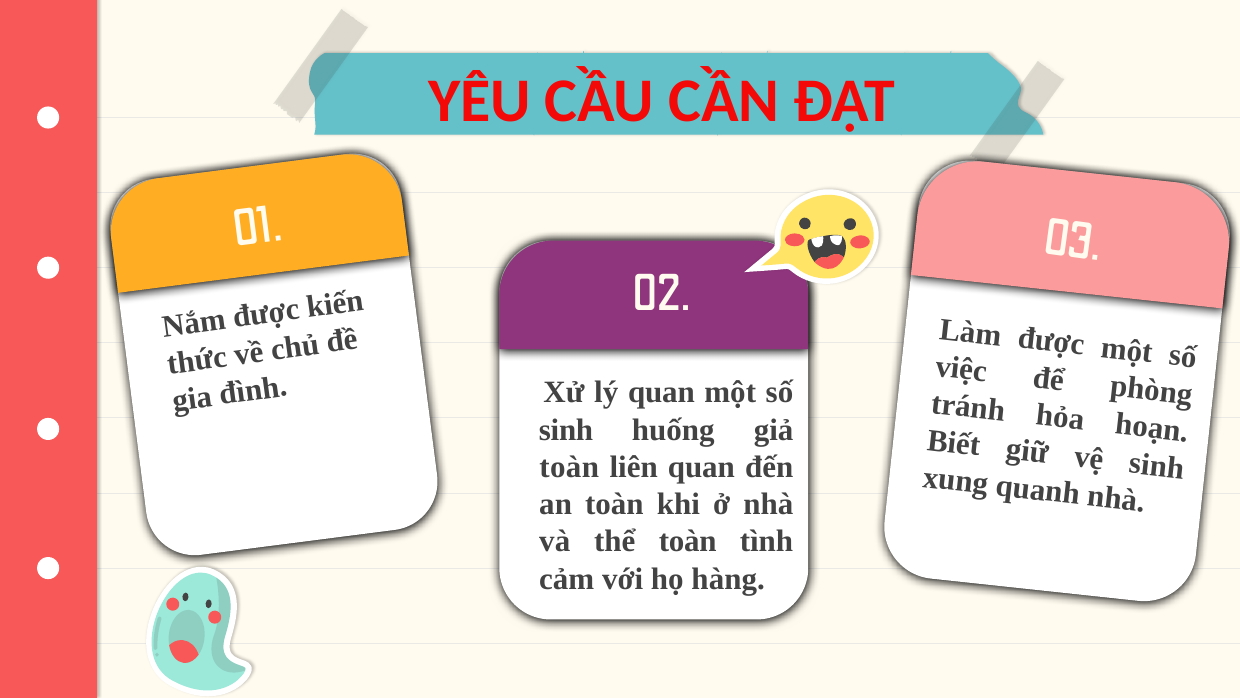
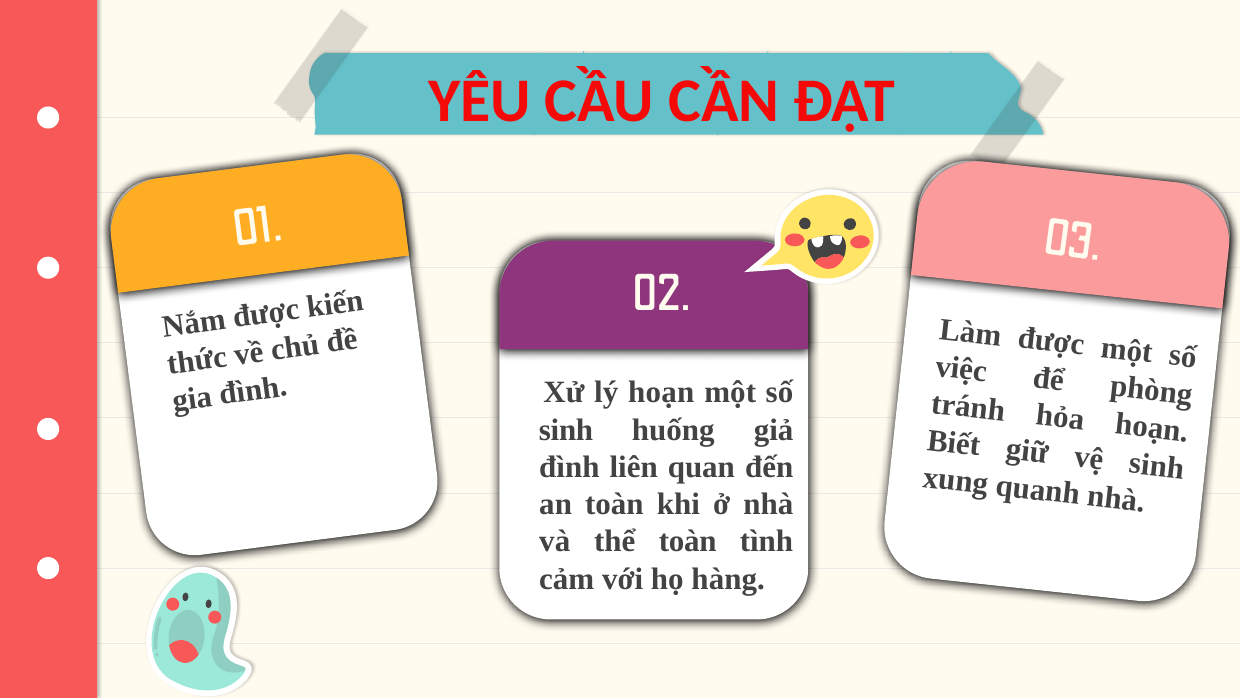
lý quan: quan -> hoạn
toàn at (569, 467): toàn -> đình
